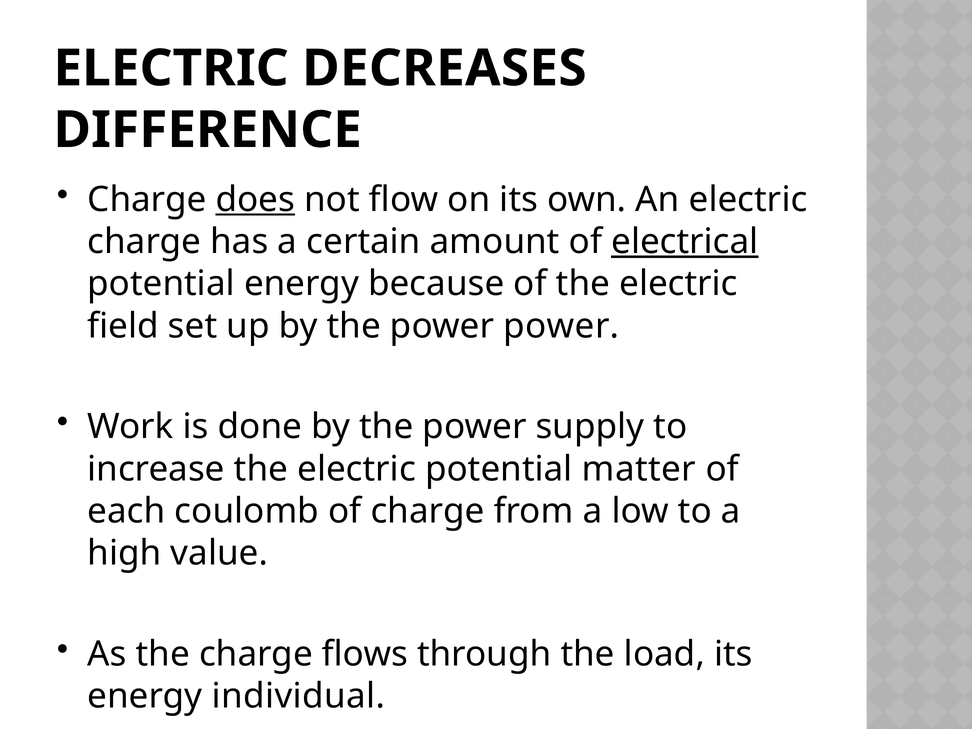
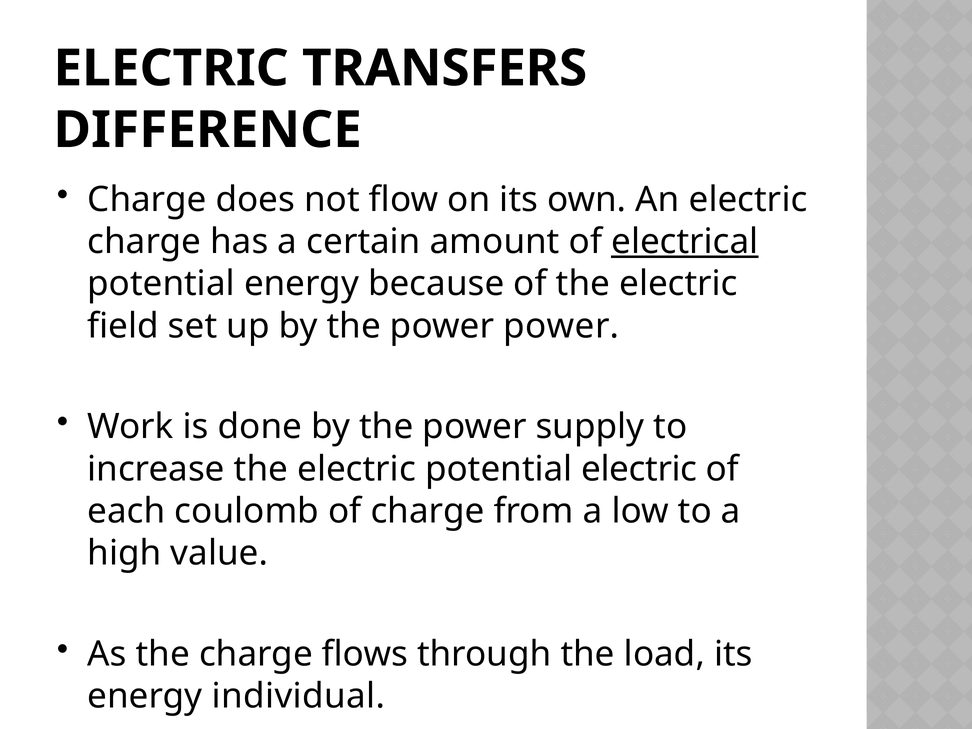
DECREASES: DECREASES -> TRANSFERS
does underline: present -> none
potential matter: matter -> electric
